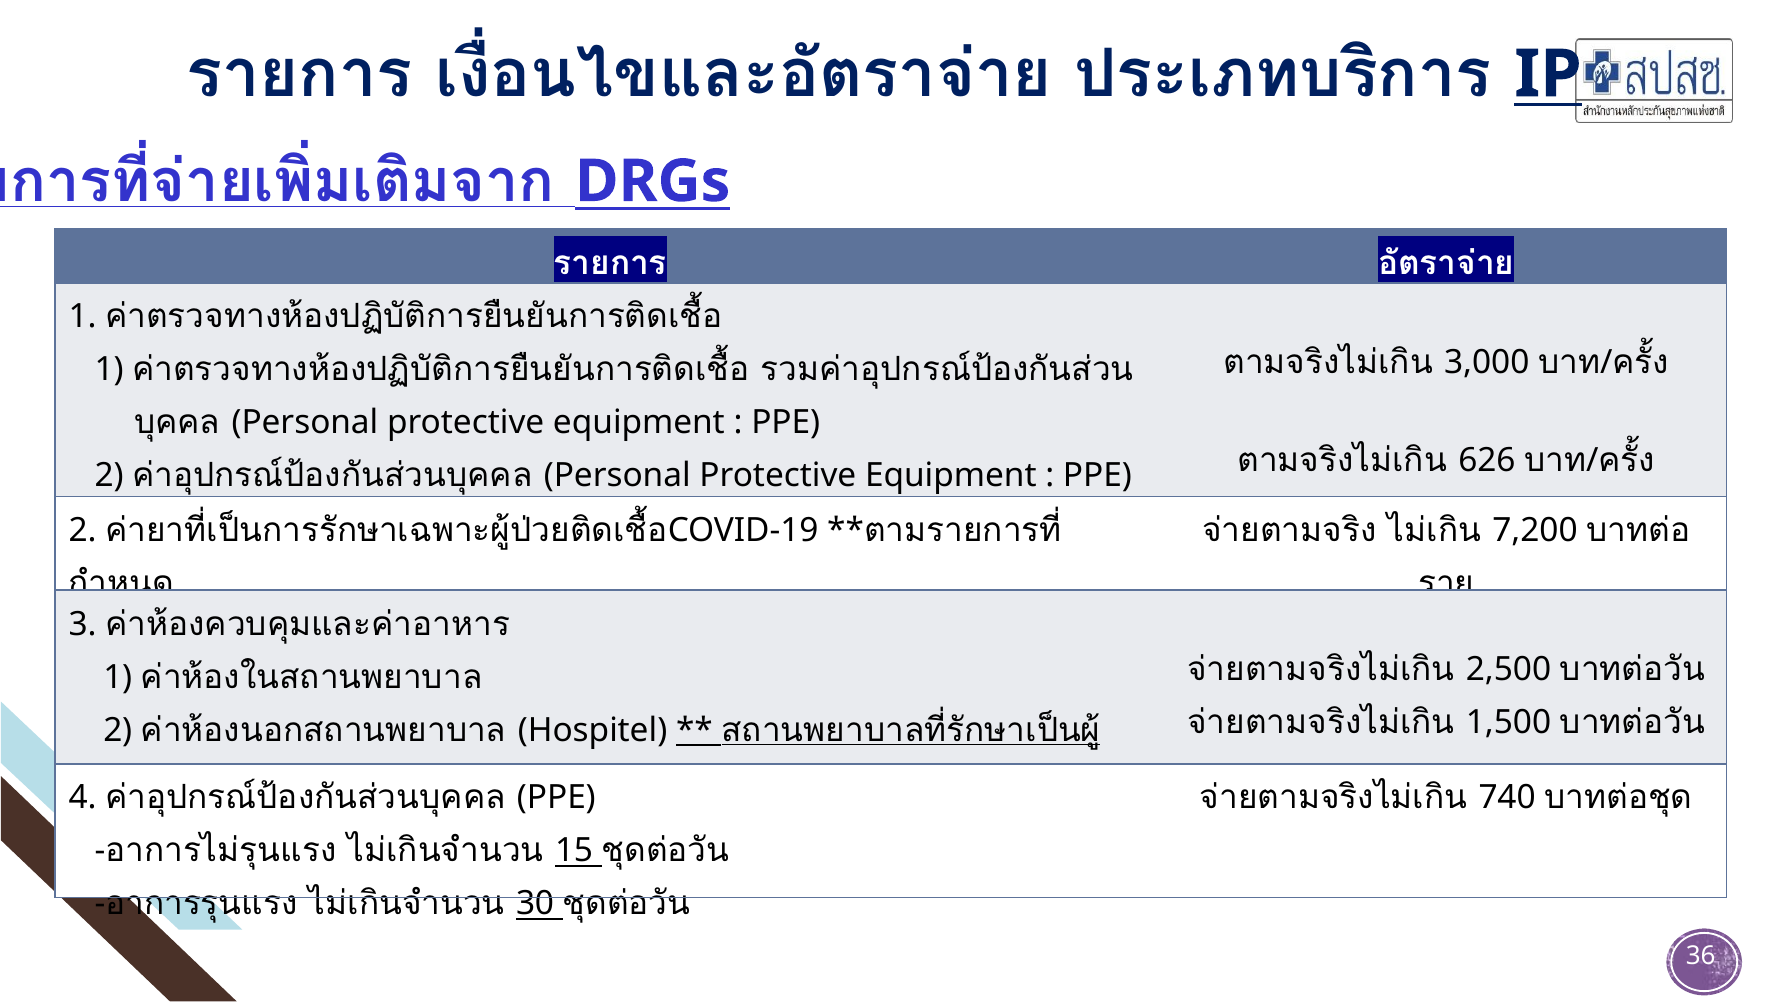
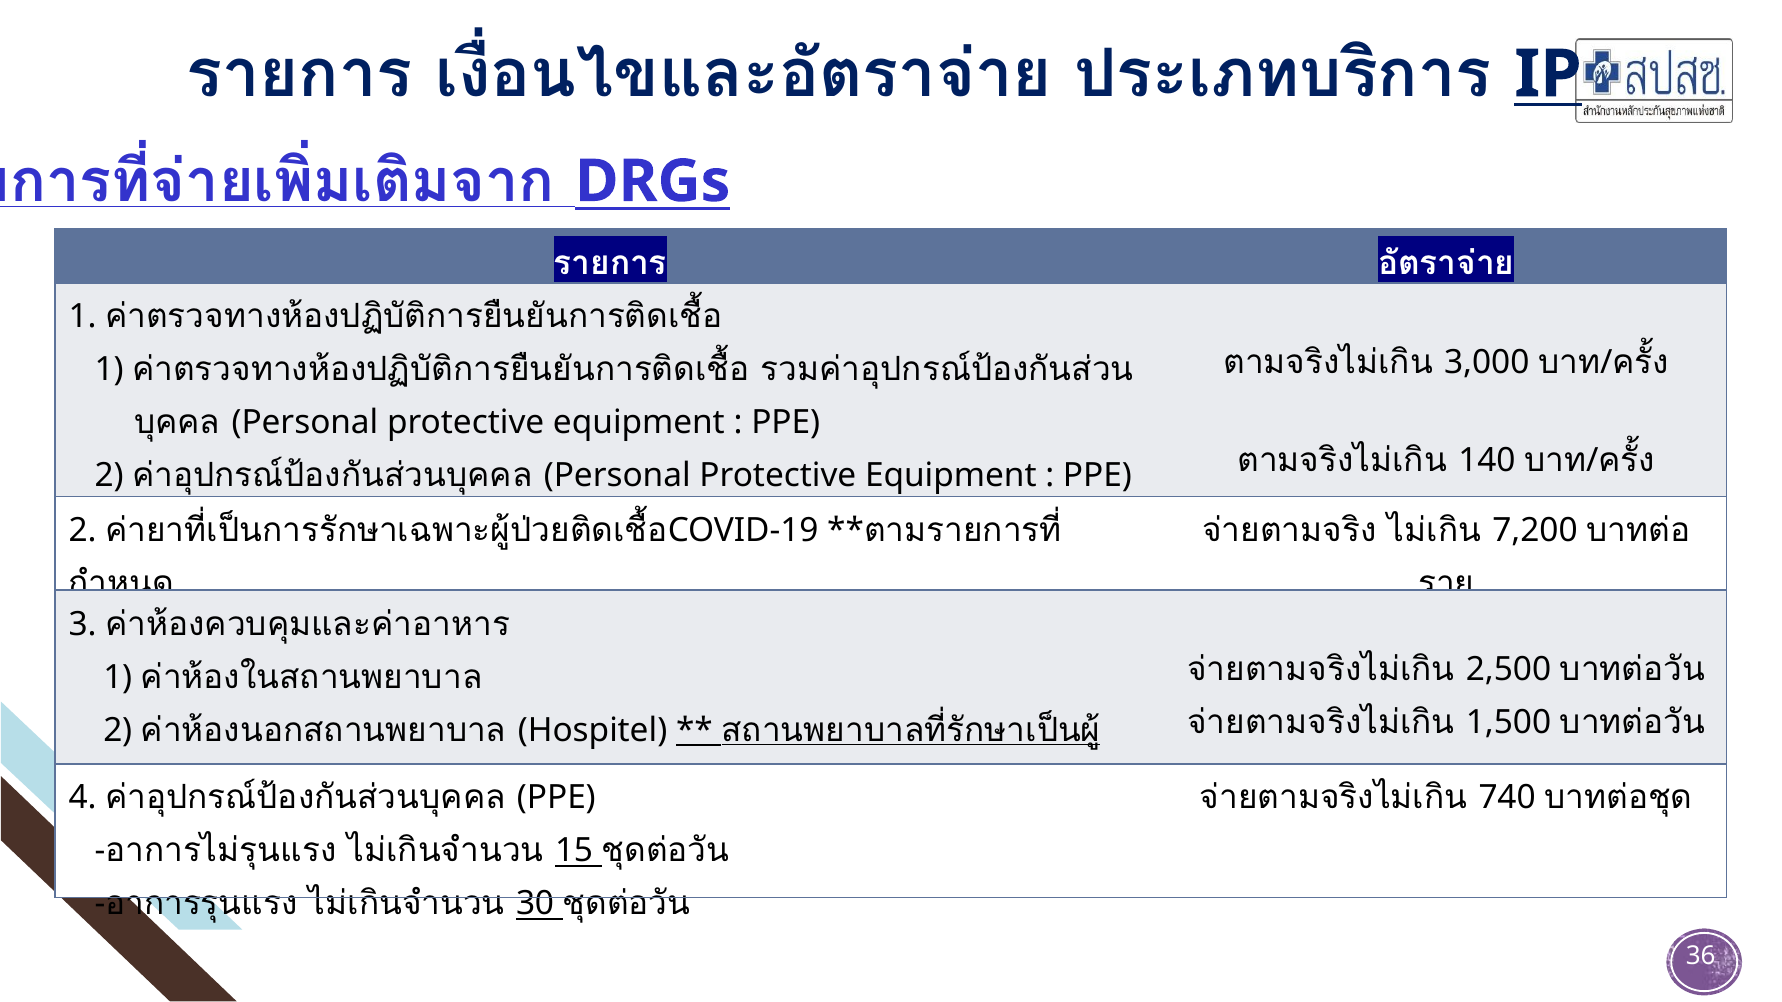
626: 626 -> 140
